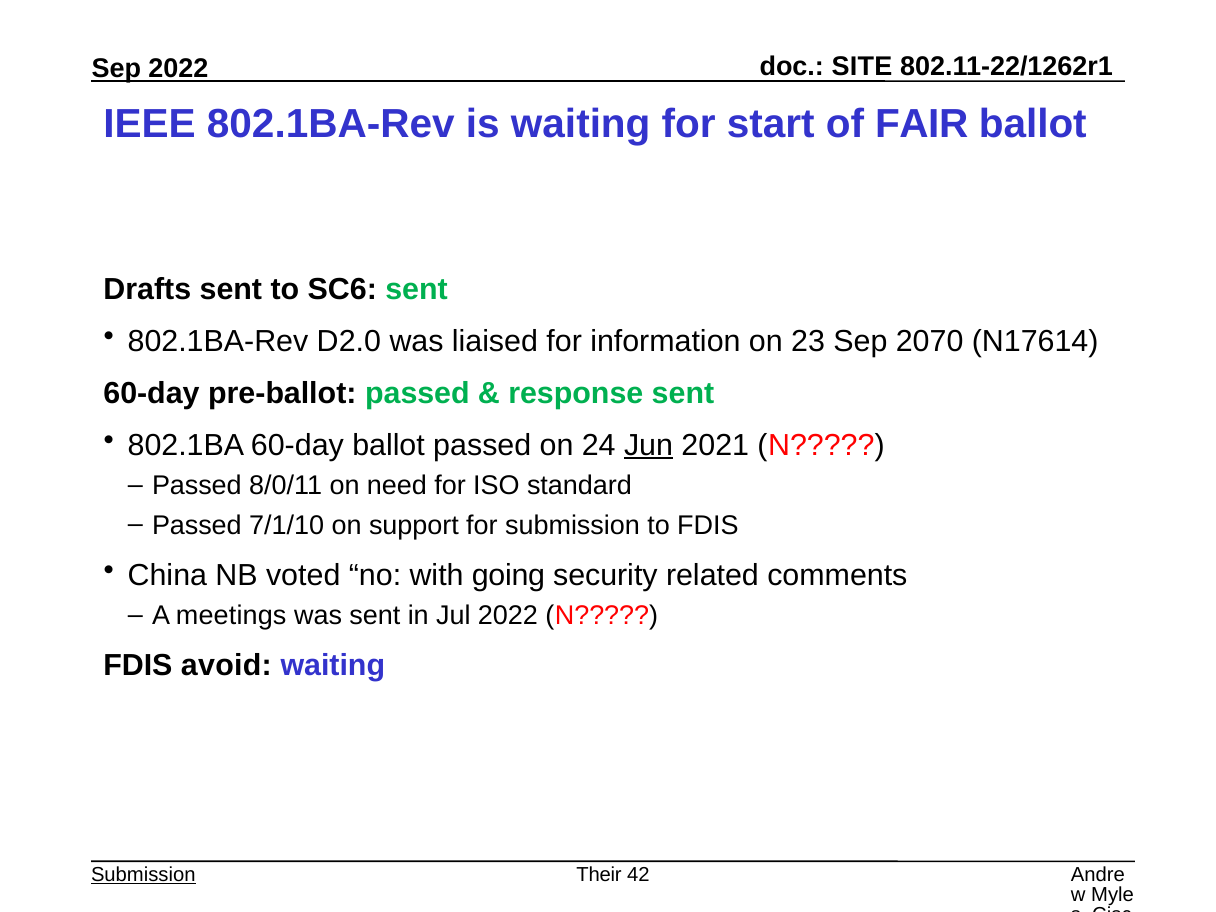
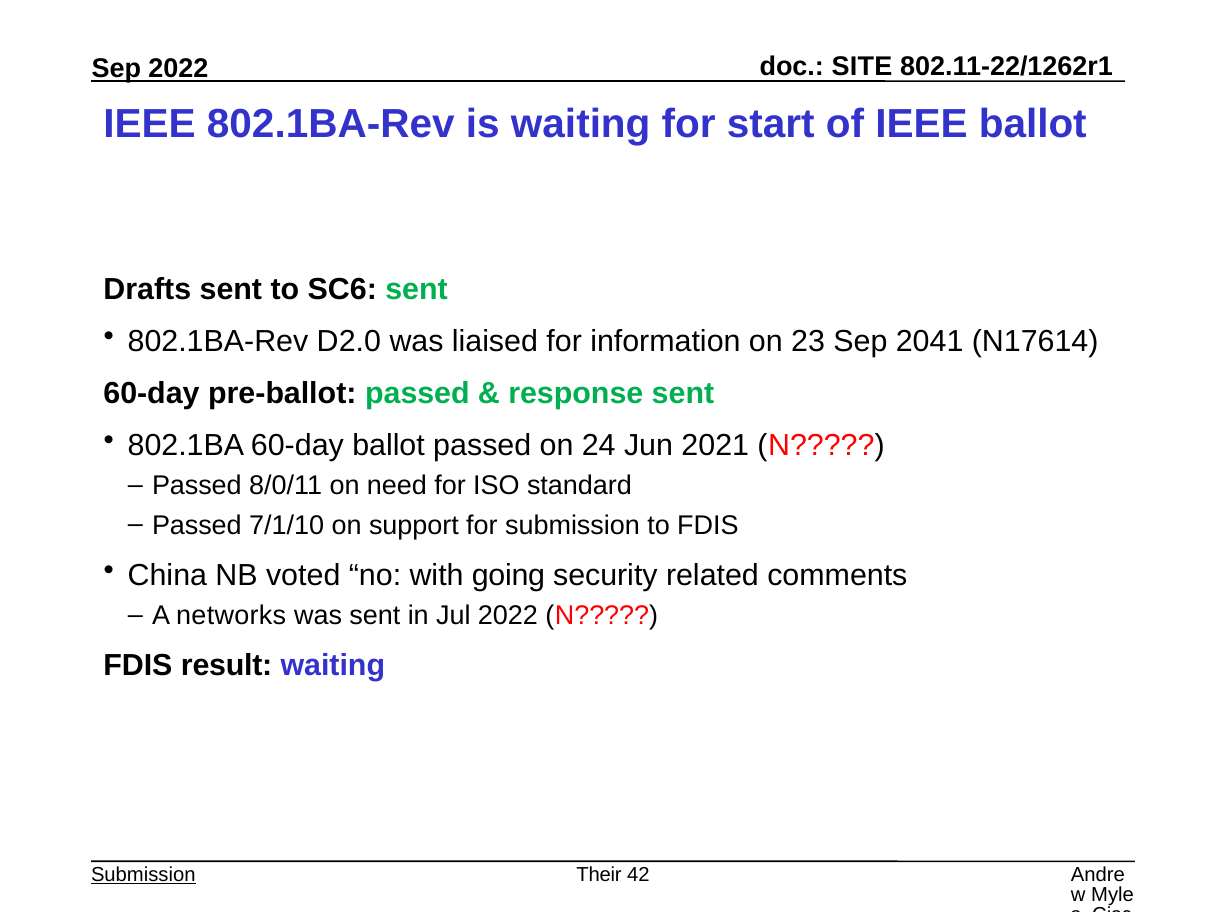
of FAIR: FAIR -> IEEE
2070: 2070 -> 2041
Jun underline: present -> none
meetings: meetings -> networks
avoid: avoid -> result
